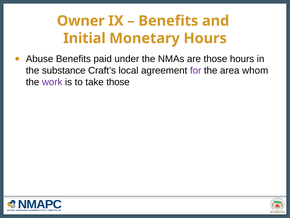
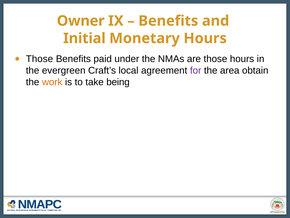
Abuse at (40, 59): Abuse -> Those
substance: substance -> evergreen
whom: whom -> obtain
work colour: purple -> orange
take those: those -> being
